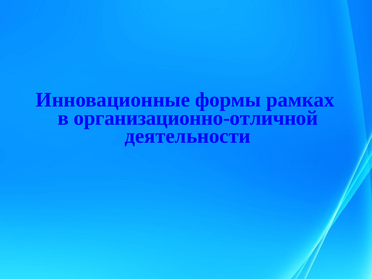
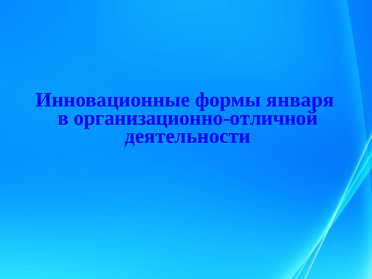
рамках: рамках -> января
